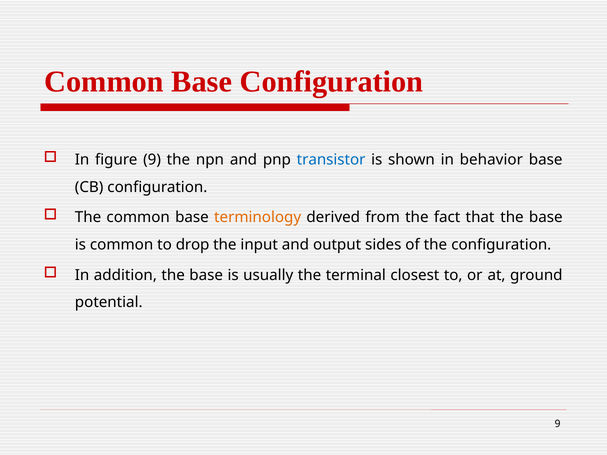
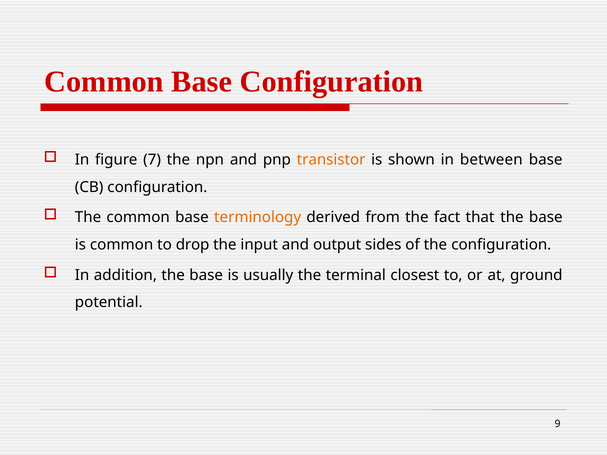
figure 9: 9 -> 7
transistor colour: blue -> orange
behavior: behavior -> between
